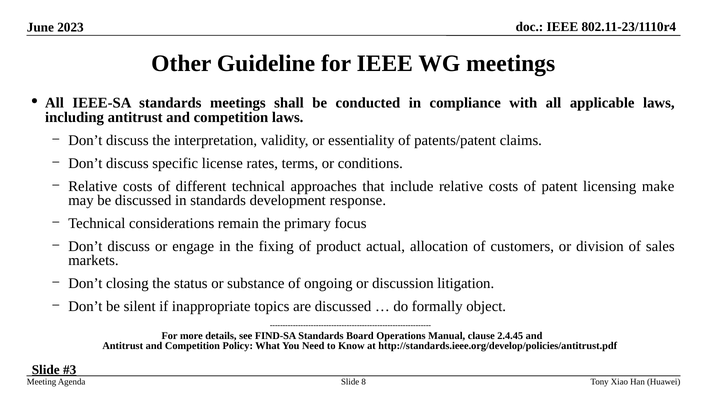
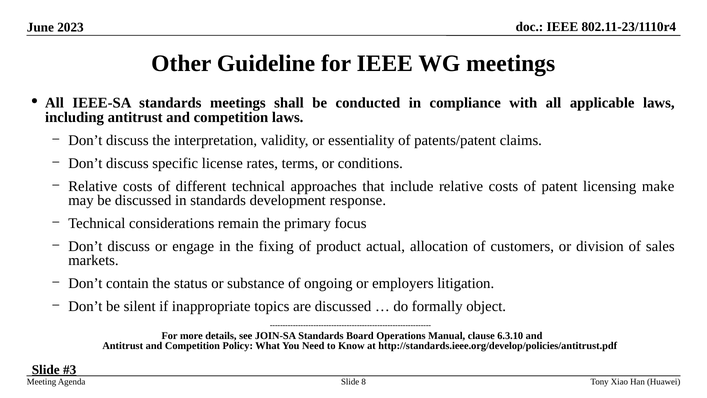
closing: closing -> contain
discussion: discussion -> employers
FIND-SA: FIND-SA -> JOIN-SA
2.4.45: 2.4.45 -> 6.3.10
